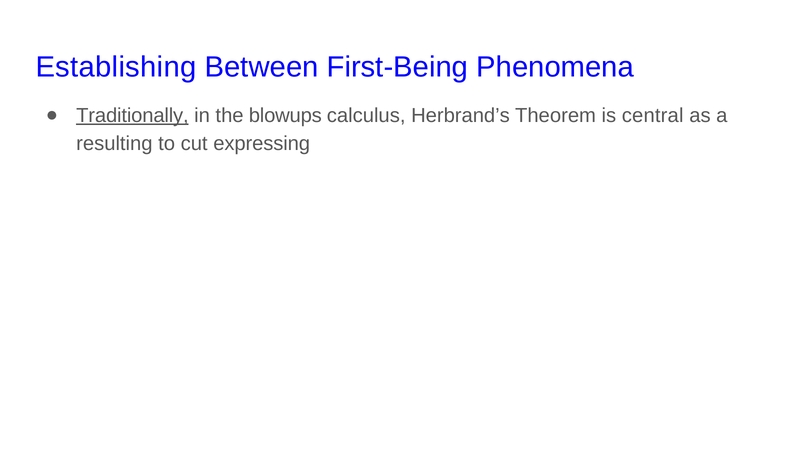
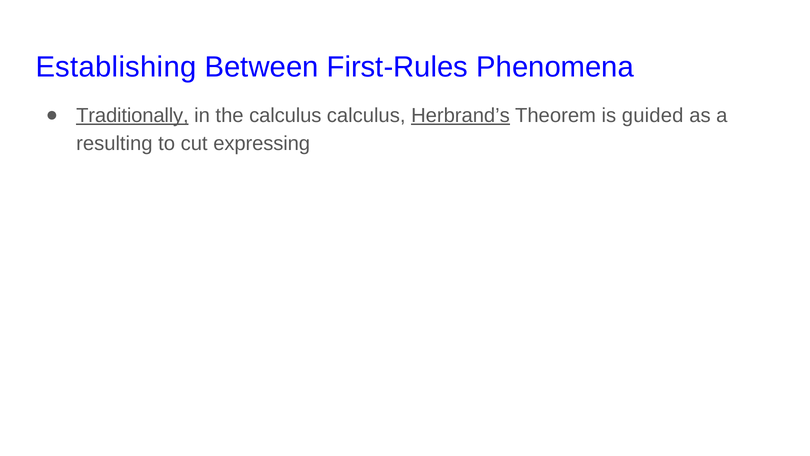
First-Being: First-Being -> First-Rules
the blowups: blowups -> calculus
Herbrand’s underline: none -> present
central: central -> guided
